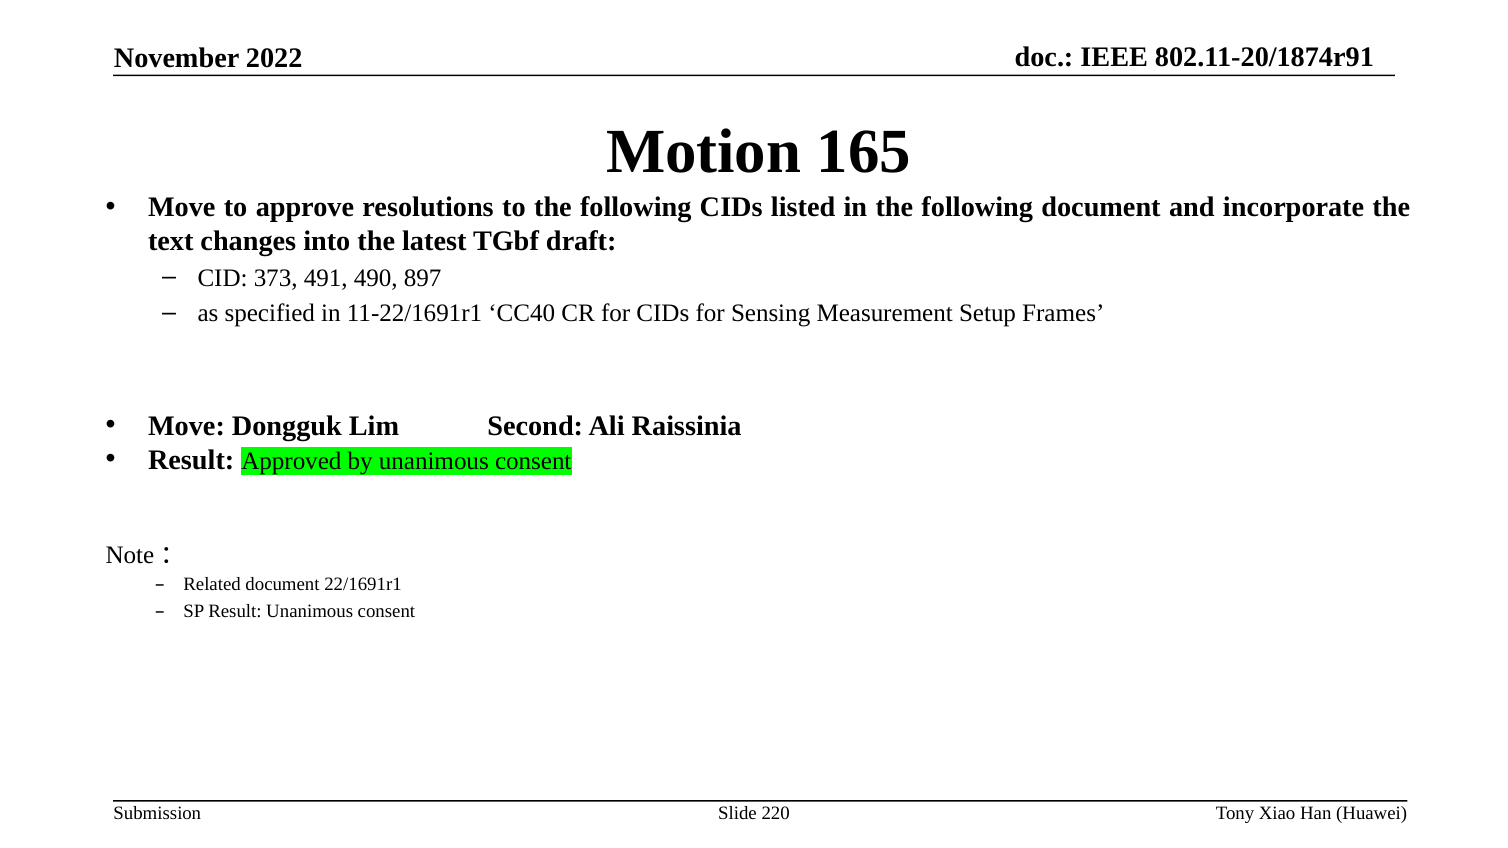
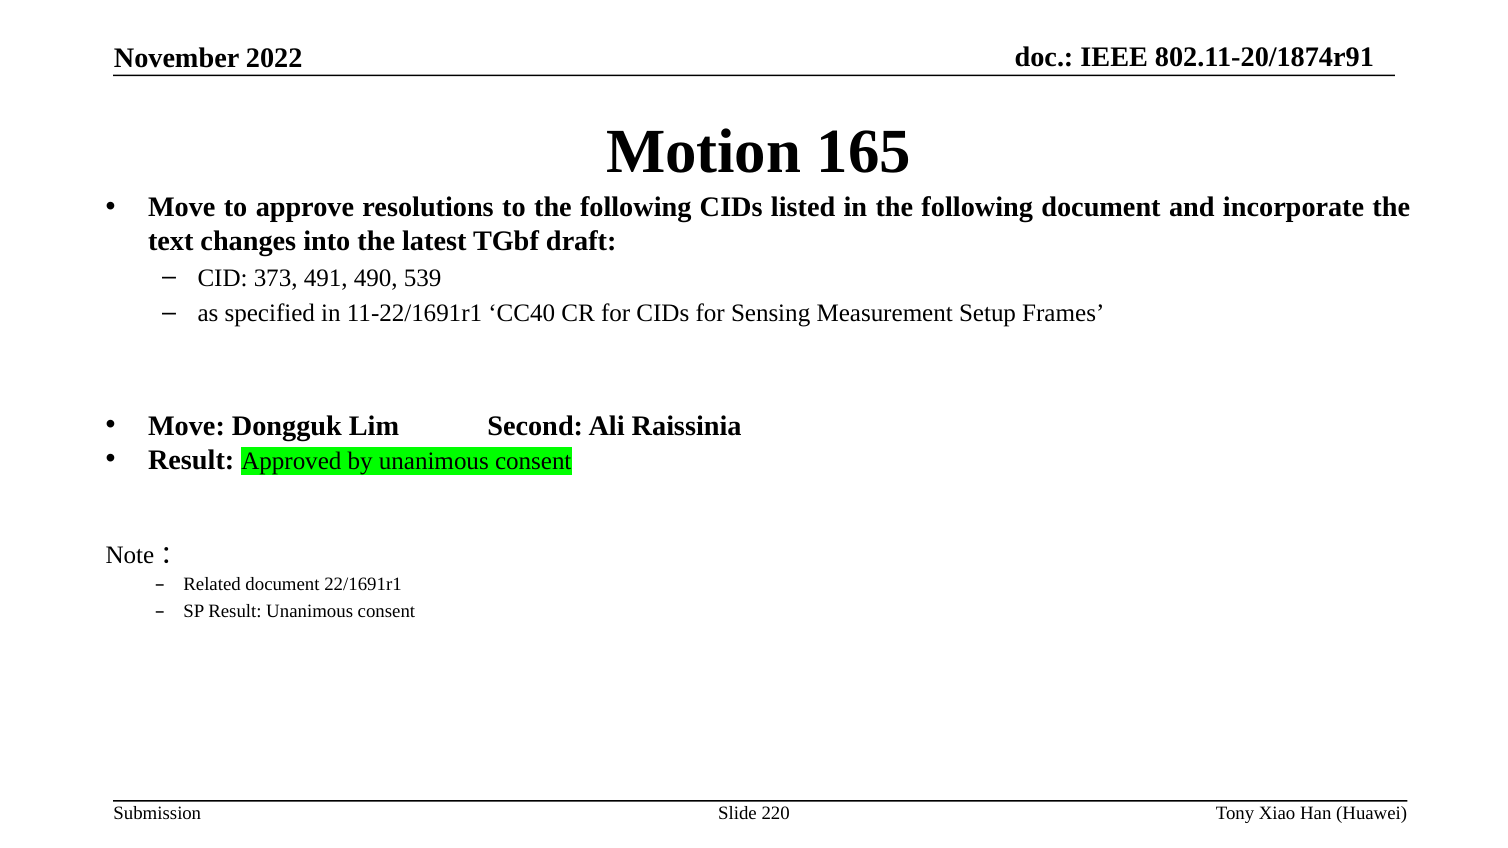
897: 897 -> 539
